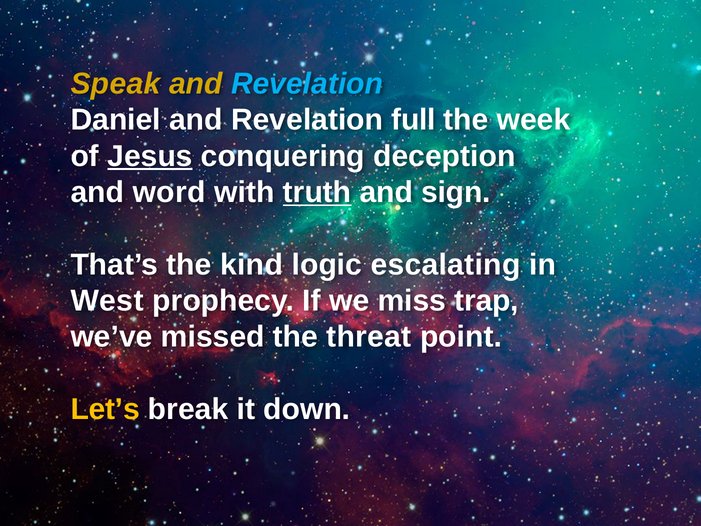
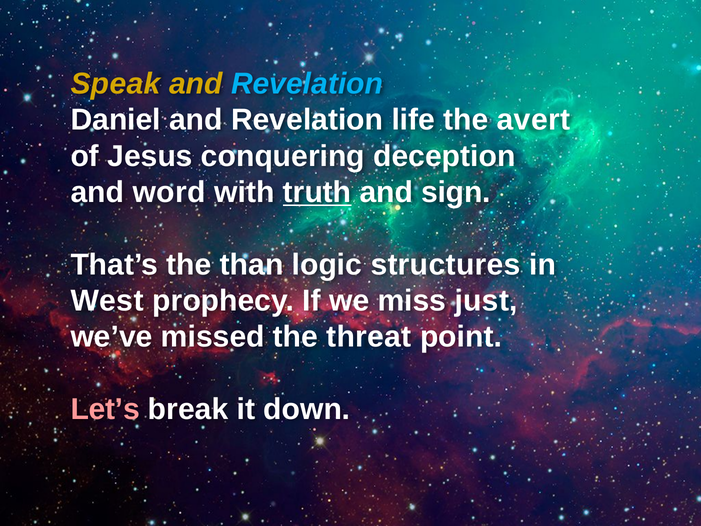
full: full -> life
week: week -> avert
Jesus underline: present -> none
kind: kind -> than
escalating: escalating -> structures
trap: trap -> just
Let’s colour: yellow -> pink
